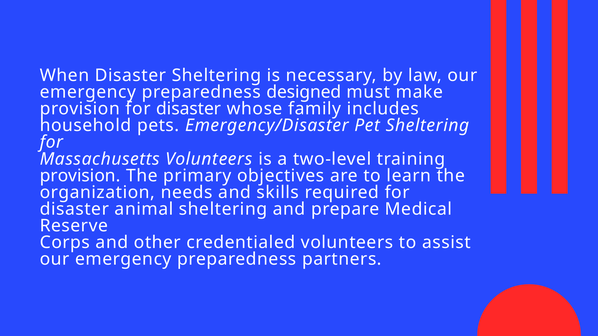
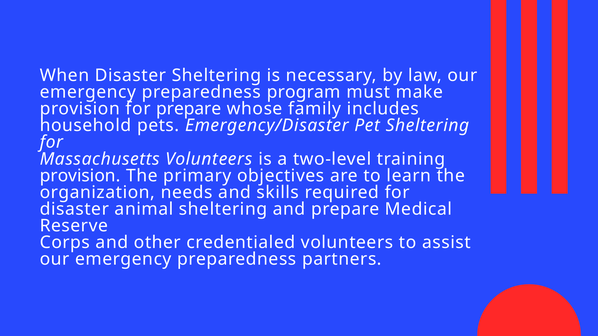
designed: designed -> program
provision for disaster: disaster -> prepare
